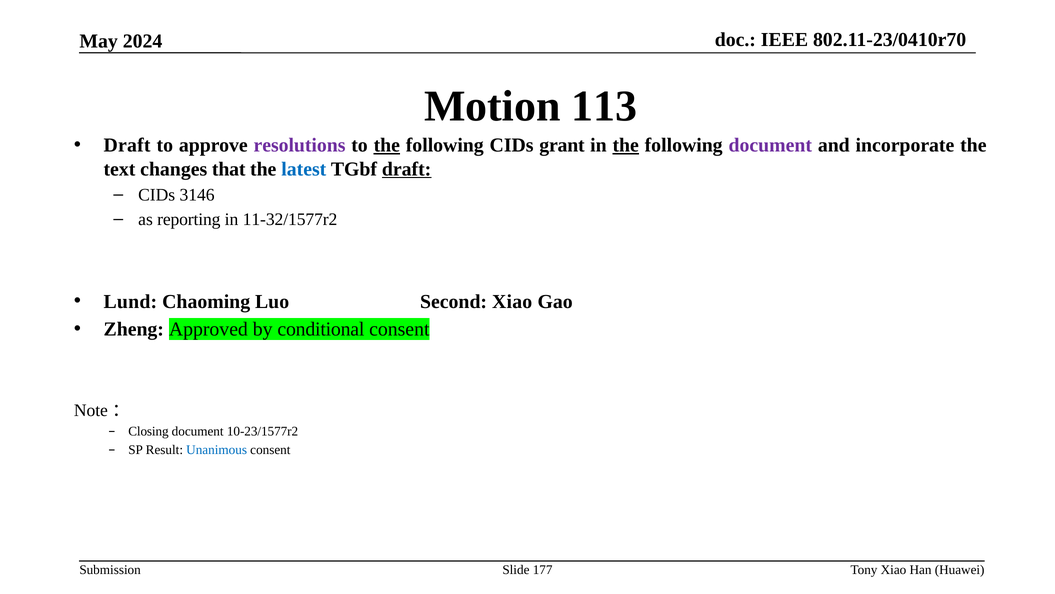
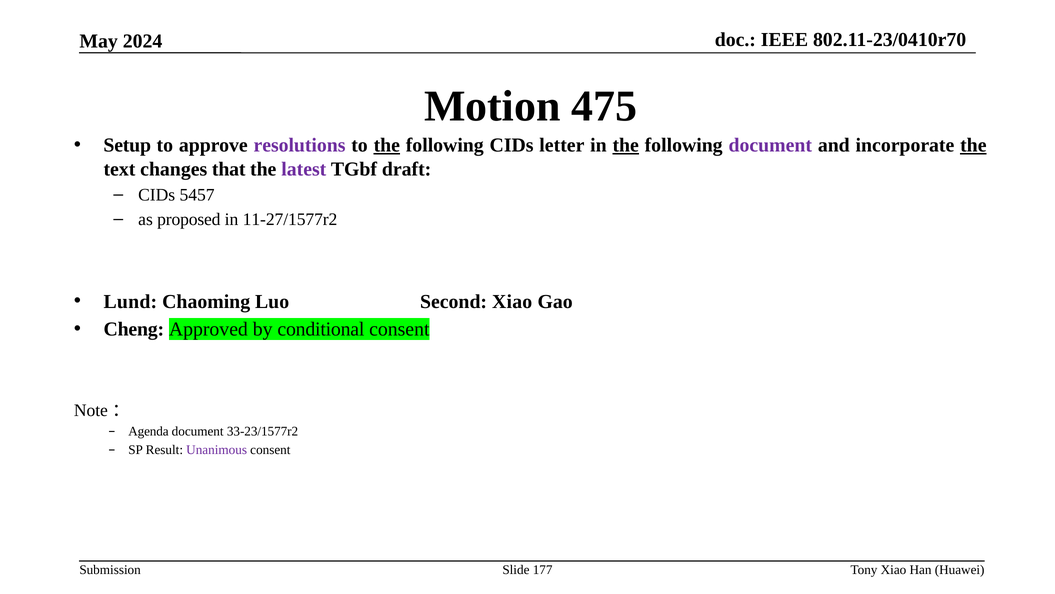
113: 113 -> 475
Draft at (127, 145): Draft -> Setup
grant: grant -> letter
the at (973, 145) underline: none -> present
latest colour: blue -> purple
draft at (407, 169) underline: present -> none
3146: 3146 -> 5457
reporting: reporting -> proposed
11-32/1577r2: 11-32/1577r2 -> 11-27/1577r2
Zheng: Zheng -> Cheng
Closing: Closing -> Agenda
10-23/1577r2: 10-23/1577r2 -> 33-23/1577r2
Unanimous colour: blue -> purple
